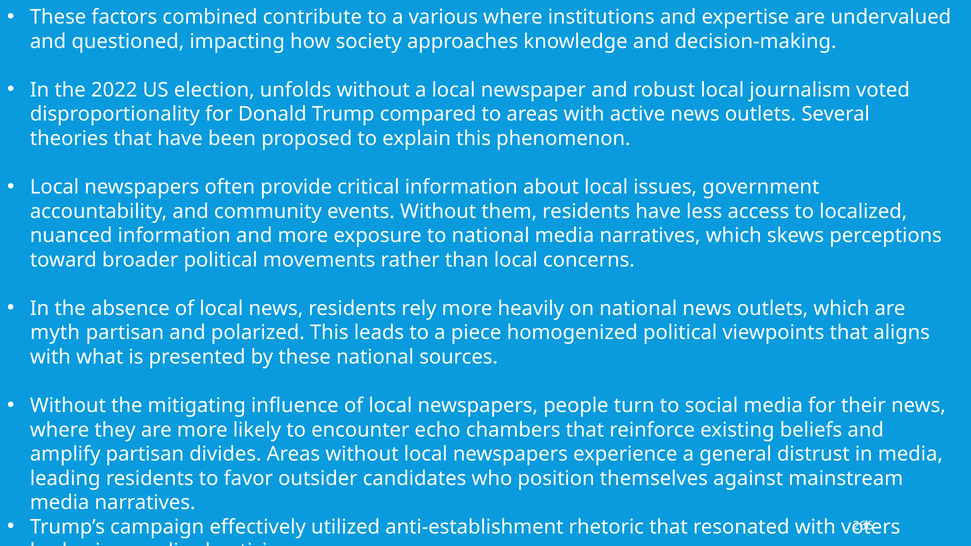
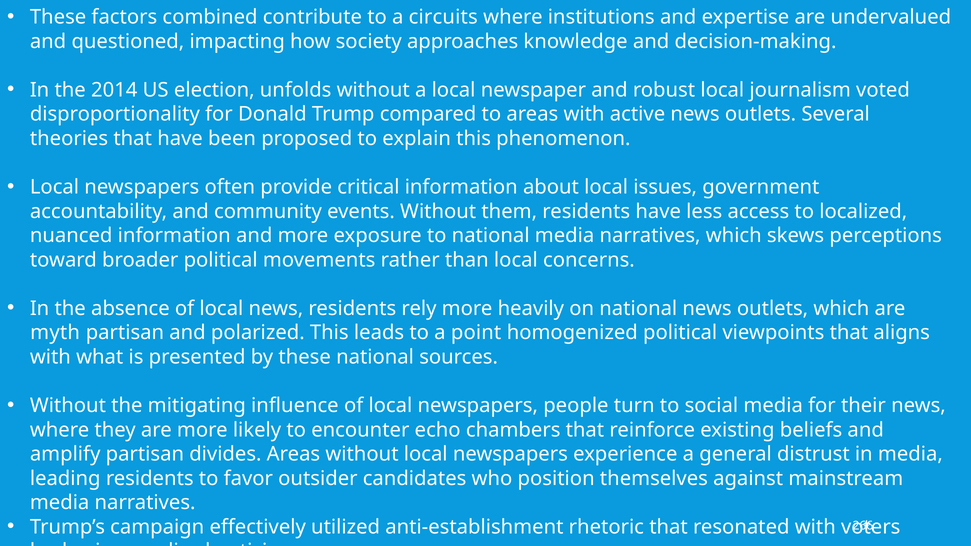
various: various -> circuits
2022: 2022 -> 2014
piece: piece -> point
